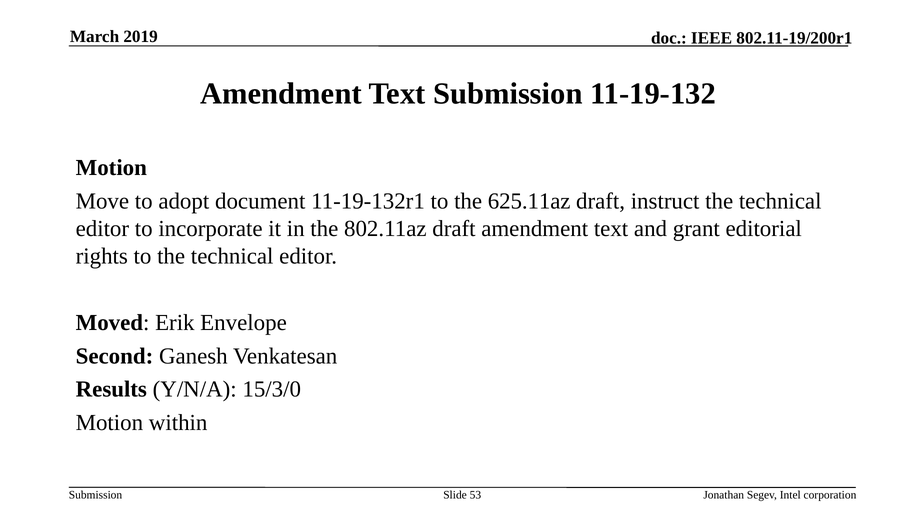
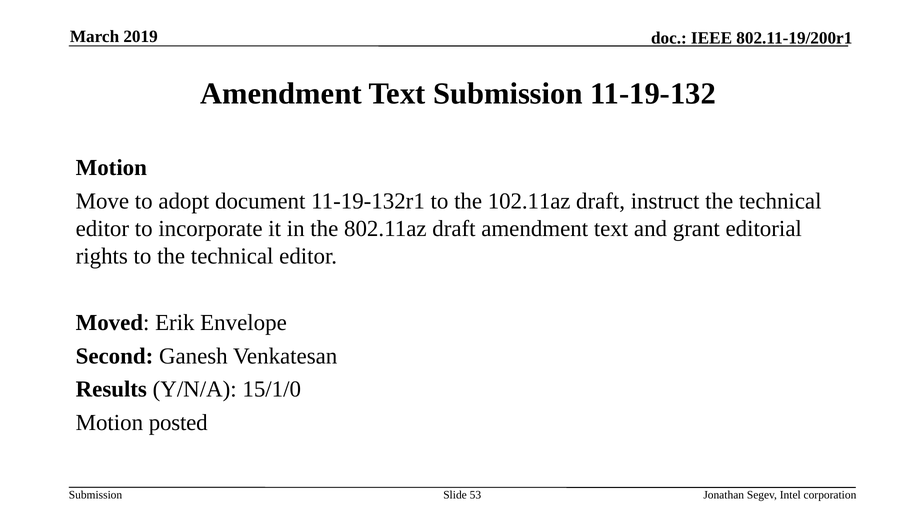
625.11az: 625.11az -> 102.11az
15/3/0: 15/3/0 -> 15/1/0
within: within -> posted
